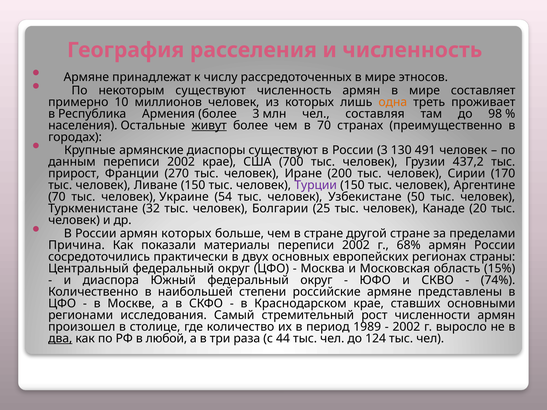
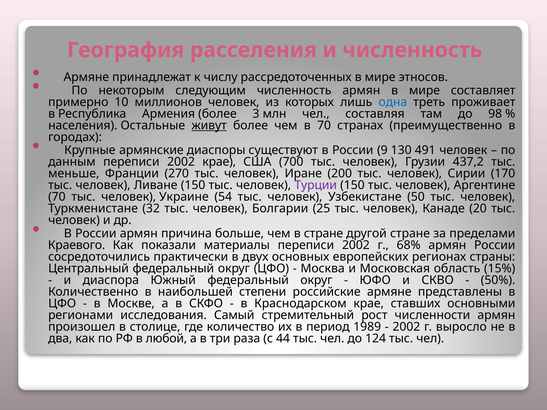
некоторым существуют: существуют -> следующим
одна colour: orange -> blue
России 3: 3 -> 9
прирост: прирост -> меньше
армян которых: которых -> причина
Причина: Причина -> Краевого
74%: 74% -> 50%
два underline: present -> none
